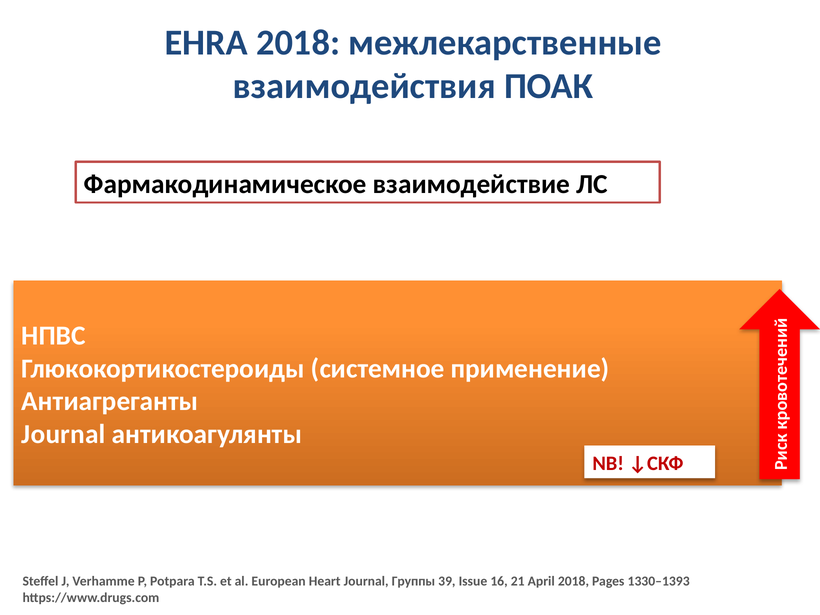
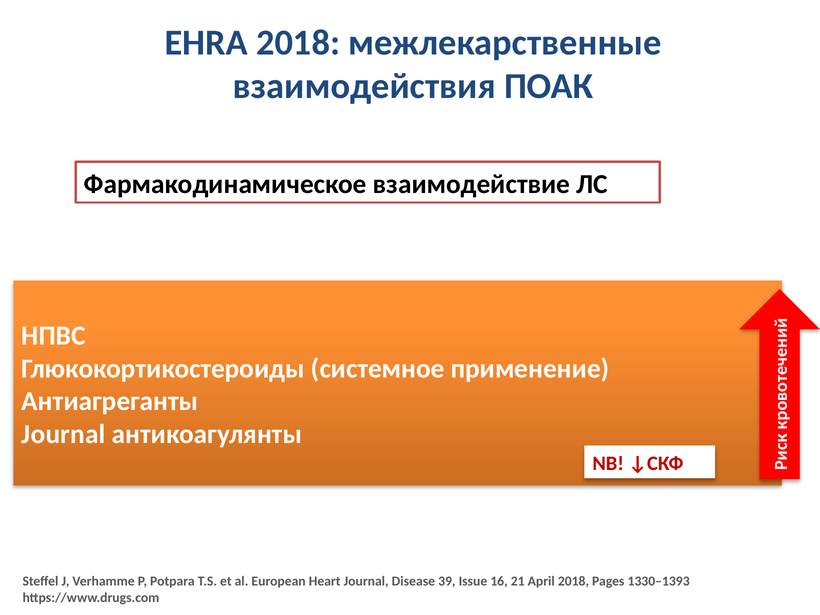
Группы: Группы -> Disease
